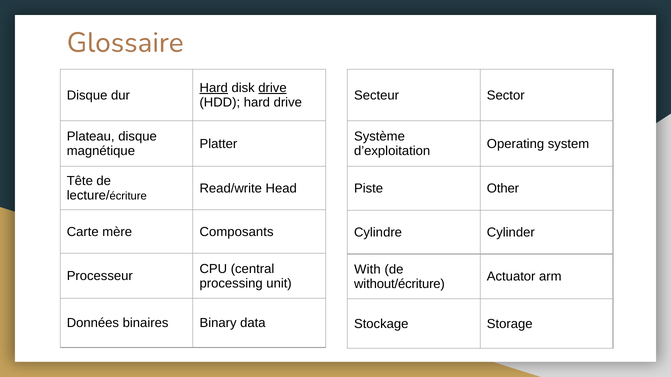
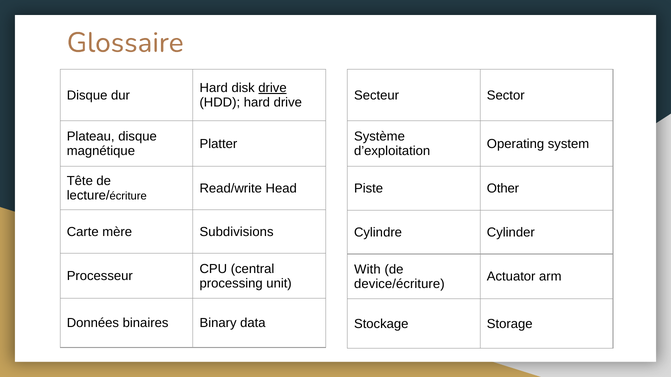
Hard at (214, 88) underline: present -> none
Composants: Composants -> Subdivisions
without/écriture: without/écriture -> device/écriture
